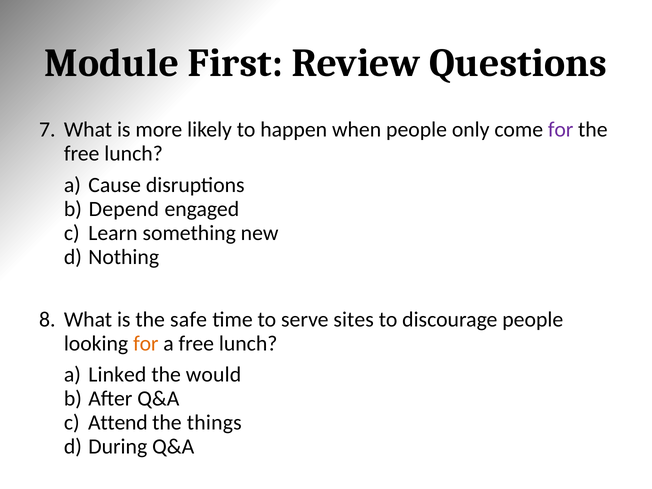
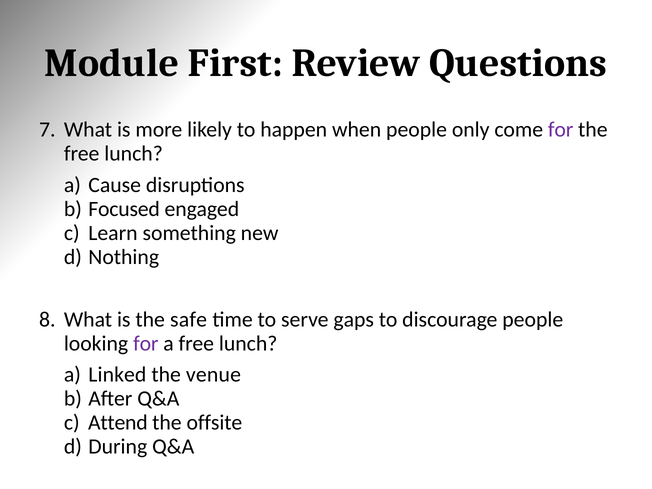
Depend: Depend -> Focused
sites: sites -> gaps
for at (146, 343) colour: orange -> purple
would: would -> venue
things: things -> offsite
